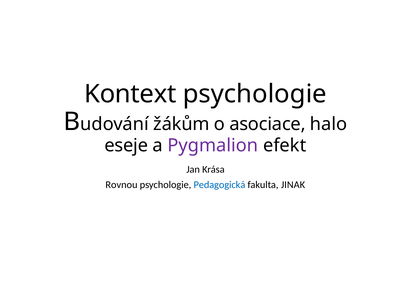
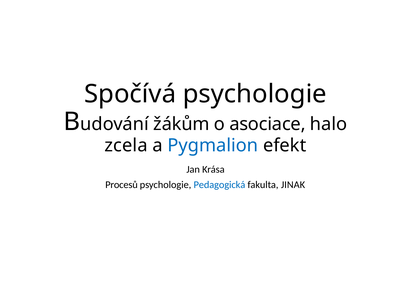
Kontext: Kontext -> Spočívá
eseje: eseje -> zcela
Pygmalion colour: purple -> blue
Rovnou: Rovnou -> Procesů
